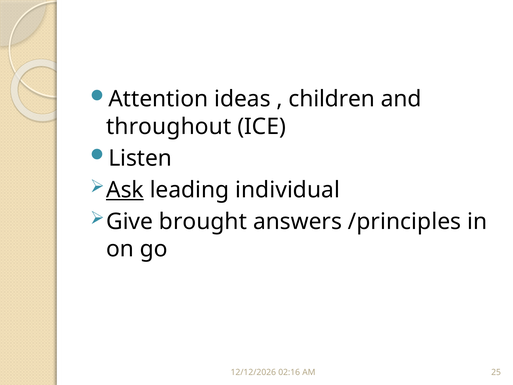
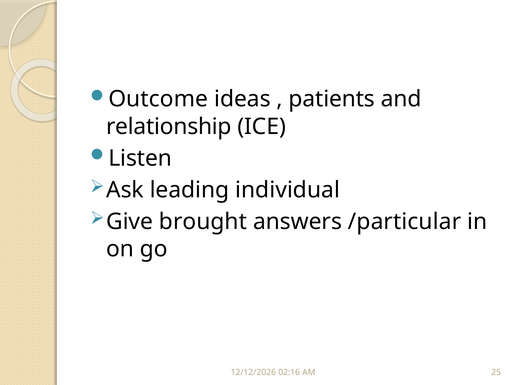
Attention: Attention -> Outcome
children: children -> patients
throughout: throughout -> relationship
Ask underline: present -> none
/principles: /principles -> /particular
